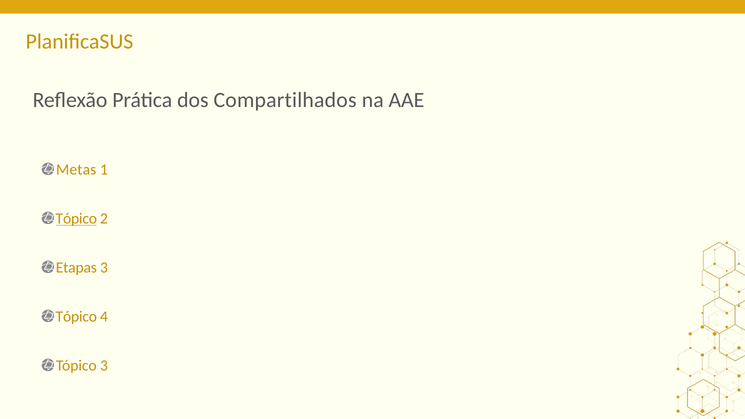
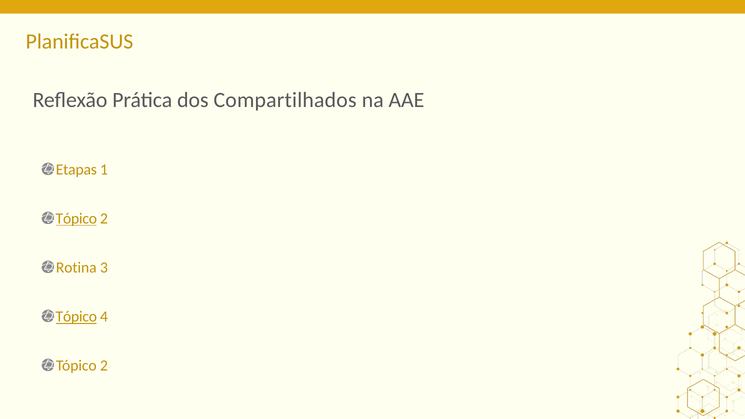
Metas: Metas -> Etapas
Etapas: Etapas -> Rotina
Tópico at (76, 317) underline: none -> present
3 at (104, 366): 3 -> 2
